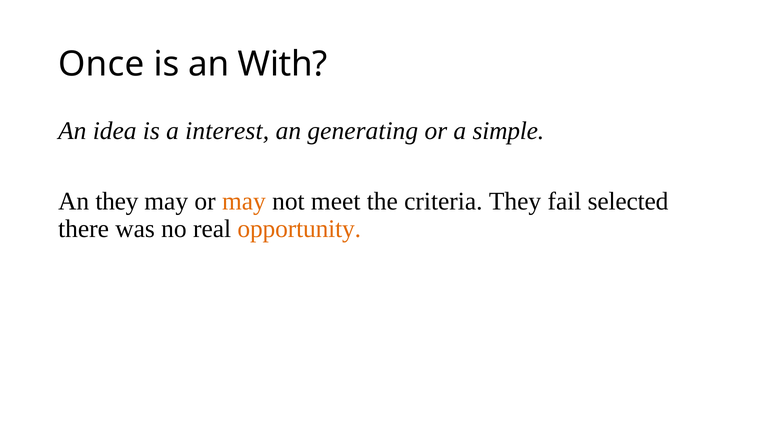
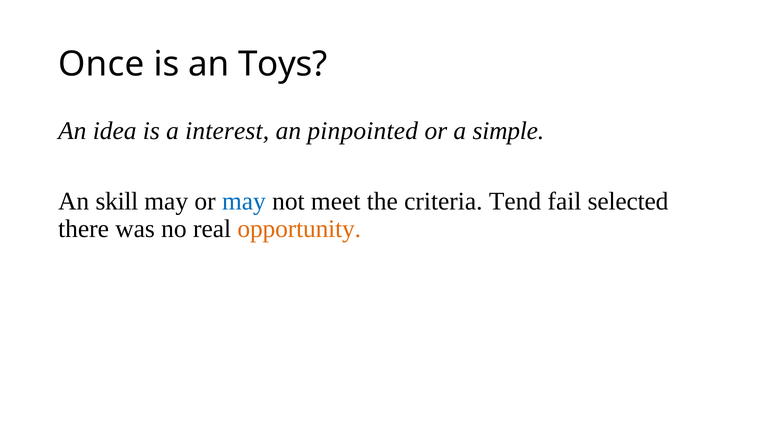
With: With -> Toys
generating: generating -> pinpointed
An they: they -> skill
may at (244, 202) colour: orange -> blue
criteria They: They -> Tend
